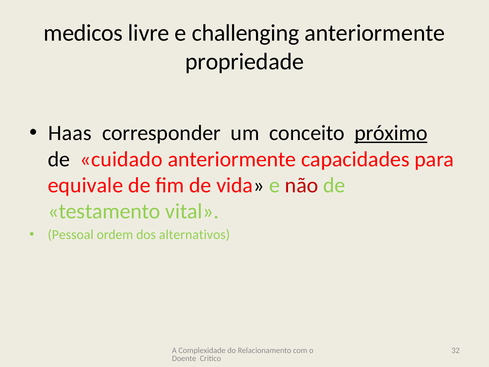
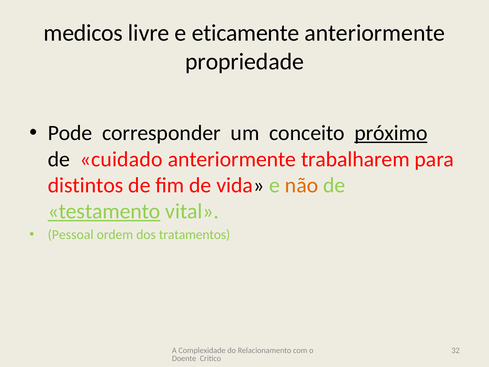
challenging: challenging -> eticamente
Haas: Haas -> Pode
capacidades: capacidades -> trabalharem
equivale: equivale -> distintos
não colour: red -> orange
testamento underline: none -> present
alternativos: alternativos -> tratamentos
